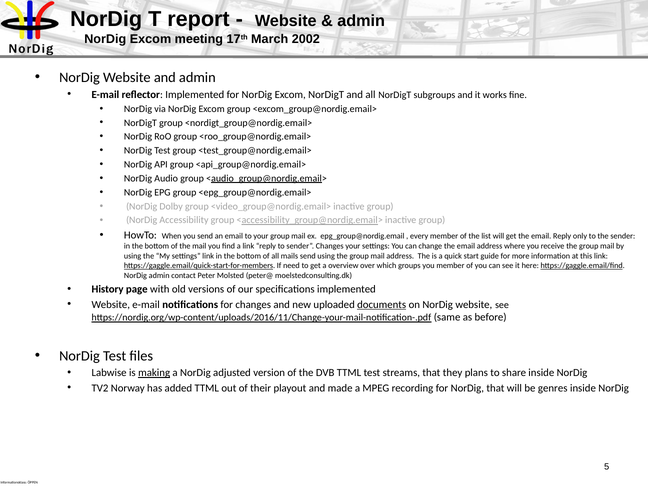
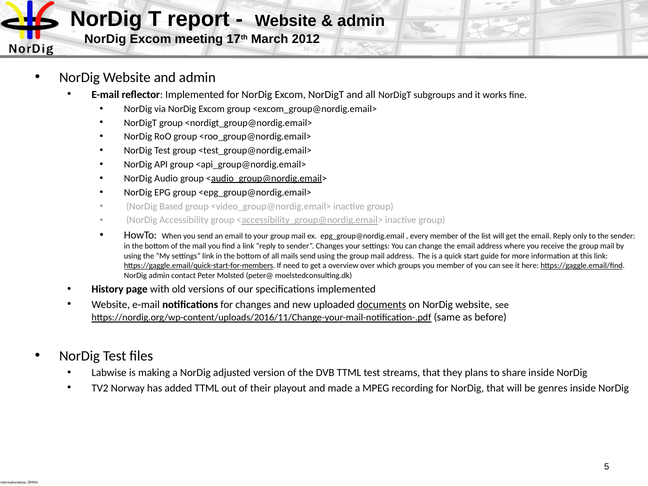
2002: 2002 -> 2012
Dolby: Dolby -> Based
making underline: present -> none
